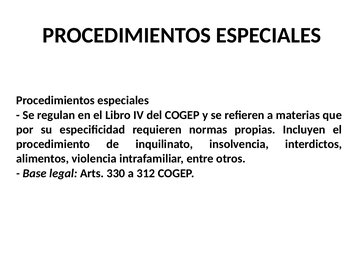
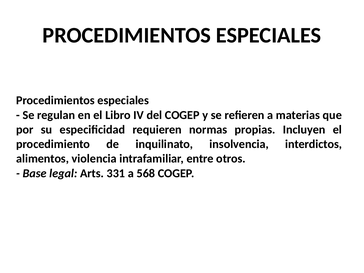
330: 330 -> 331
312: 312 -> 568
